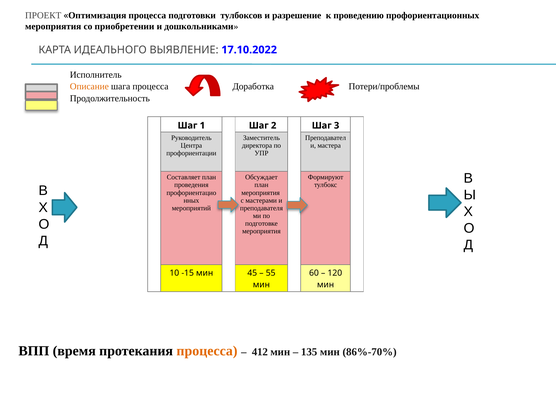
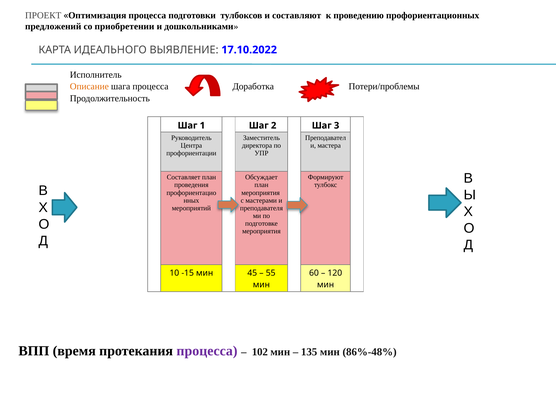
разрешение: разрешение -> составляют
мероприятия at (53, 26): мероприятия -> предложений
процесса at (207, 351) colour: orange -> purple
412: 412 -> 102
86%-70%: 86%-70% -> 86%-48%
